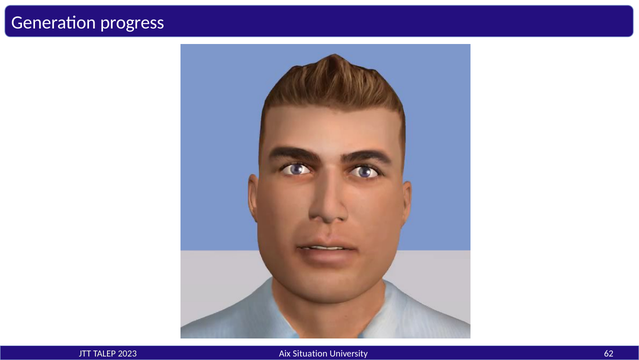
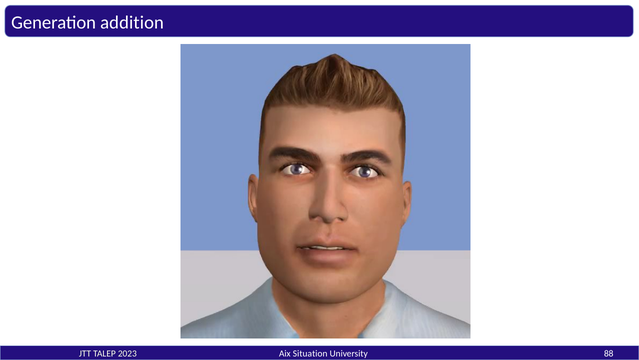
progress: progress -> addition
62: 62 -> 88
